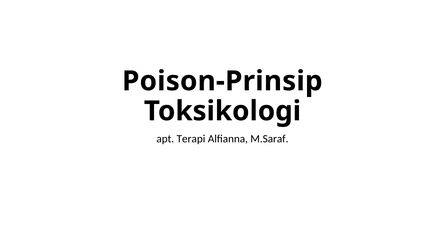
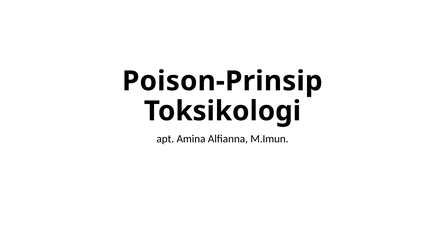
Terapi: Terapi -> Amina
M.Saraf: M.Saraf -> M.Imun
